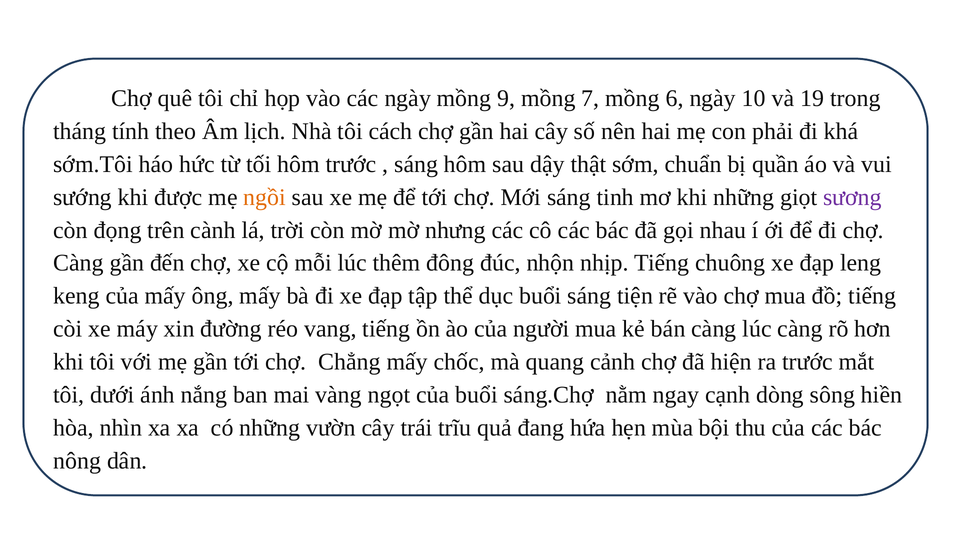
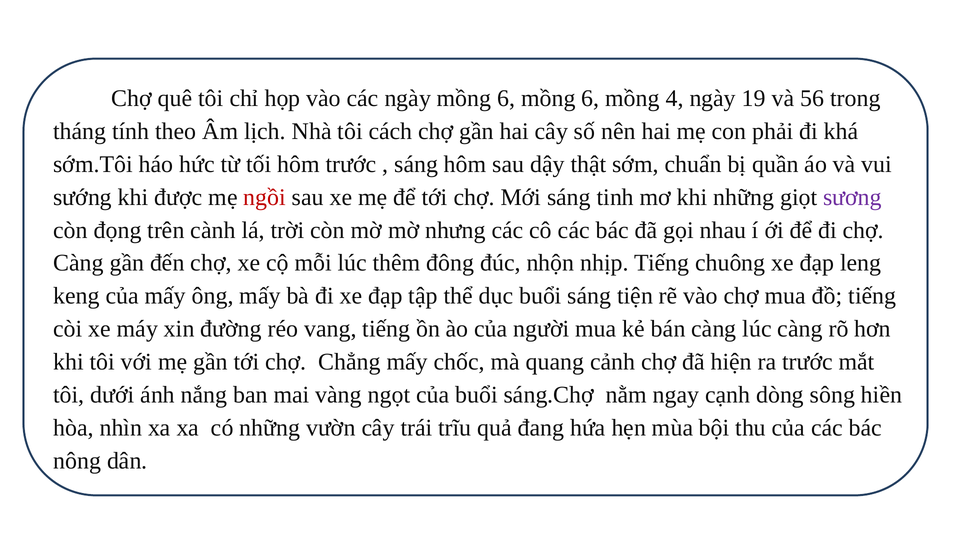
ngày mồng 9: 9 -> 6
7 at (590, 99): 7 -> 6
6: 6 -> 4
10: 10 -> 19
19: 19 -> 56
ngồi colour: orange -> red
